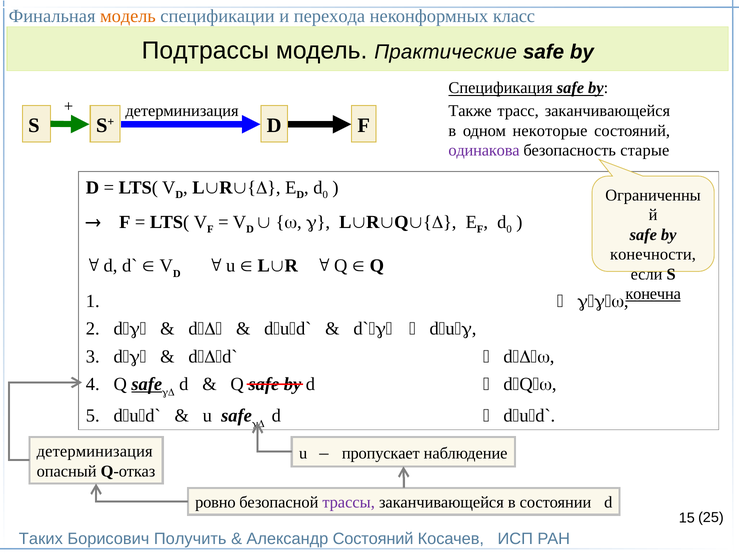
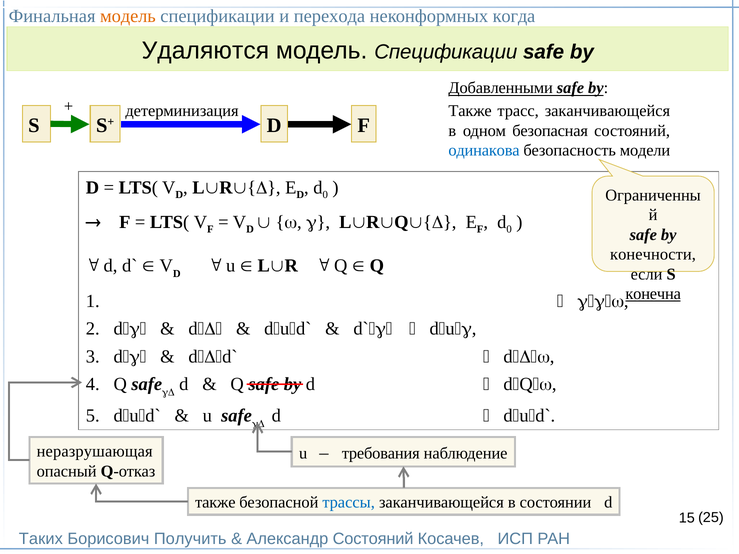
класс: класс -> когда
Подтрассы: Подтрассы -> Удаляются
Практические at (446, 52): Практические -> Спецификации
Спецификация: Спецификация -> Добавленными
некоторые: некоторые -> безопасная
одинакова colour: purple -> blue
старые: старые -> модели
safe at (147, 384) underline: present -> none
детерминизация at (95, 452): детерминизация -> неразрушающая
пропускает: пропускает -> требования
ровно at (215, 503): ровно -> также
трассы colour: purple -> blue
